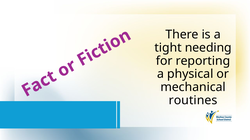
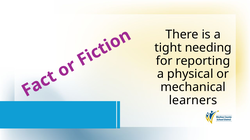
routines: routines -> learners
